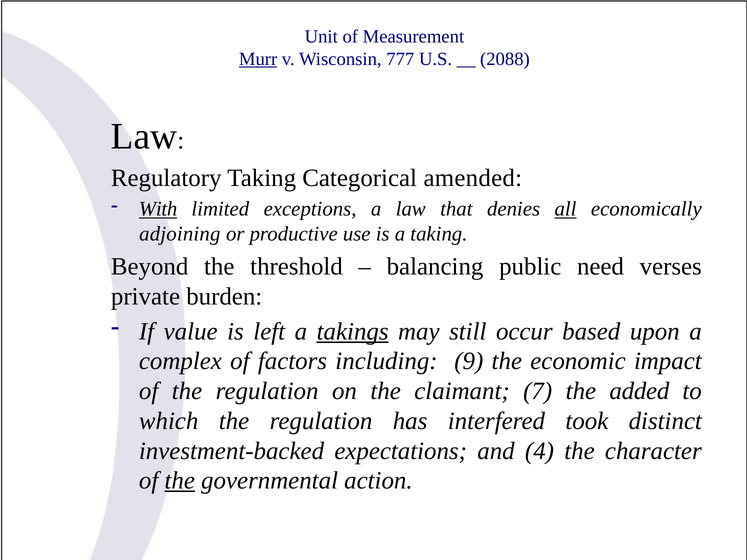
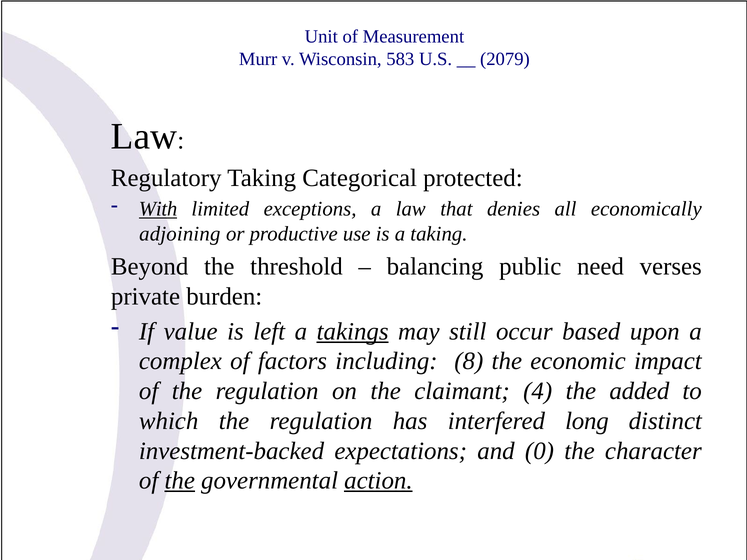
Murr underline: present -> none
777: 777 -> 583
2088: 2088 -> 2079
amended: amended -> protected
all underline: present -> none
9: 9 -> 8
7: 7 -> 4
took: took -> long
4: 4 -> 0
action underline: none -> present
